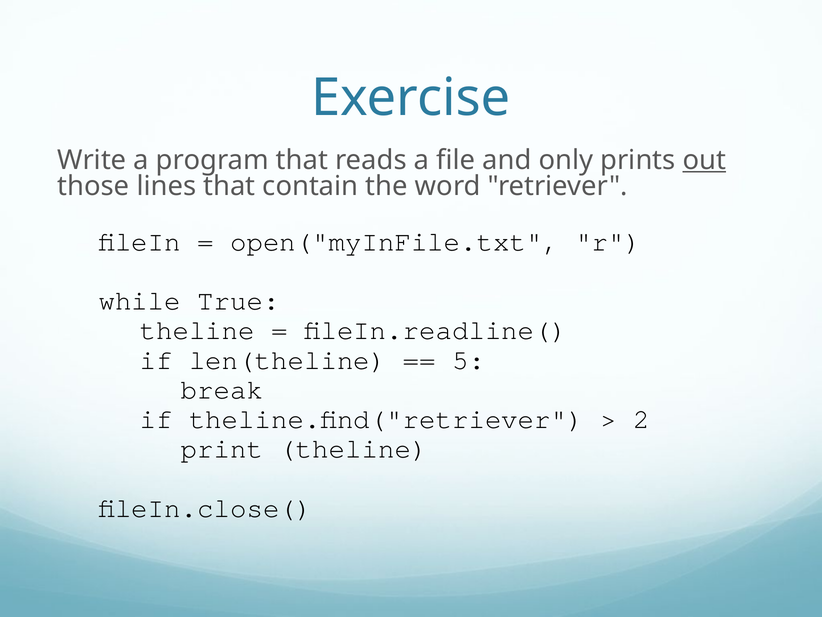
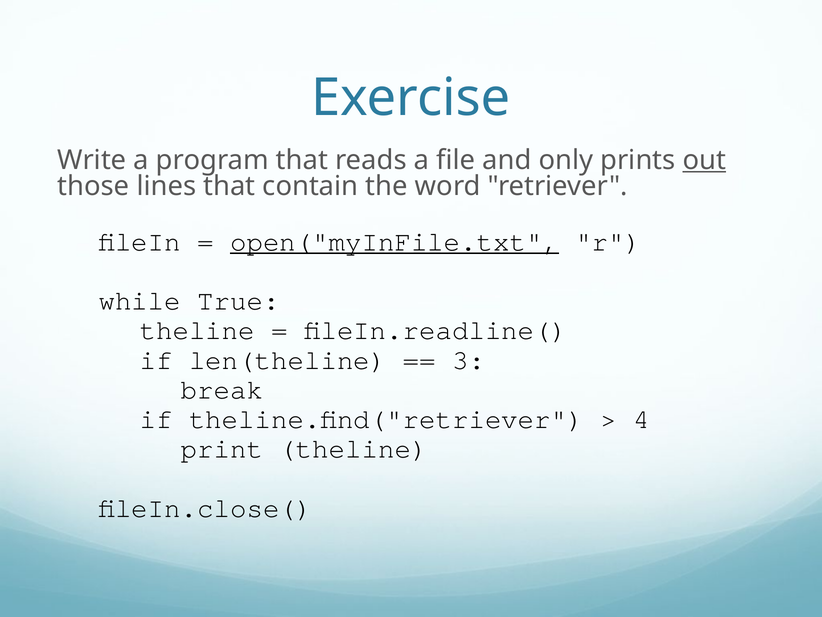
open("myInFile.txt underline: none -> present
5: 5 -> 3
2: 2 -> 4
